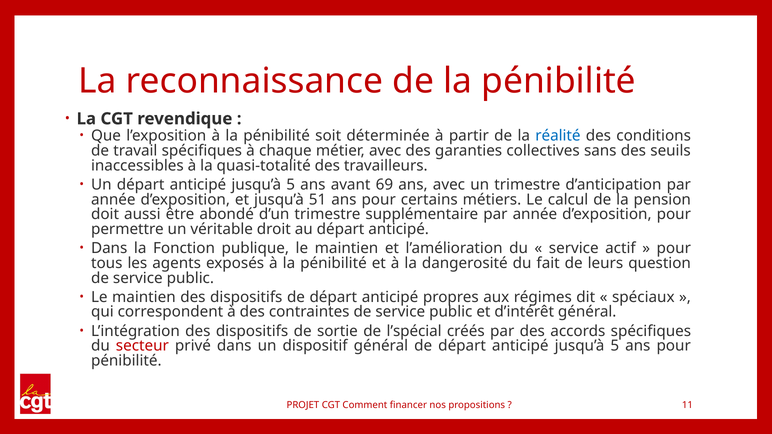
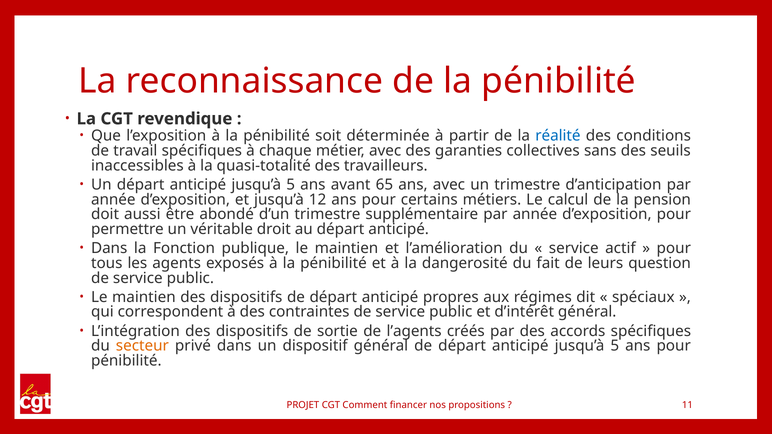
69: 69 -> 65
51: 51 -> 12
l’spécial: l’spécial -> l’agents
secteur colour: red -> orange
